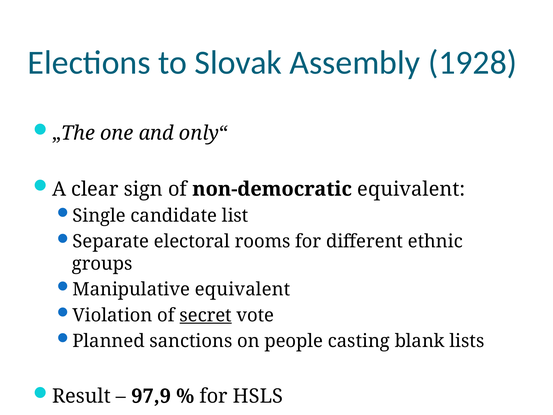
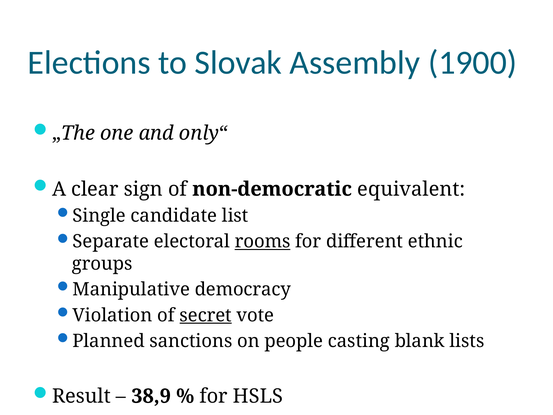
1928: 1928 -> 1900
rooms underline: none -> present
Manipulative equivalent: equivalent -> democracy
97,9: 97,9 -> 38,9
